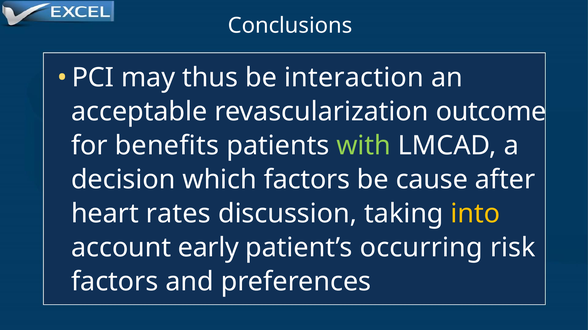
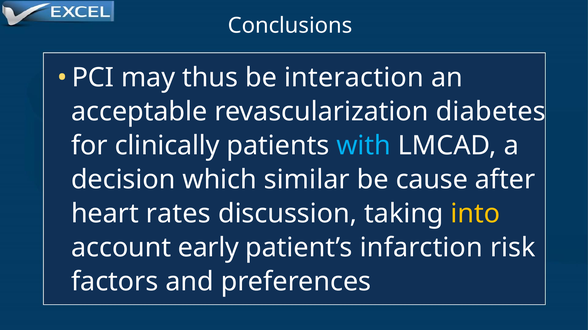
outcome: outcome -> diabetes
benefits: benefits -> clinically
with colour: light green -> light blue
which factors: factors -> similar
occurring: occurring -> infarction
